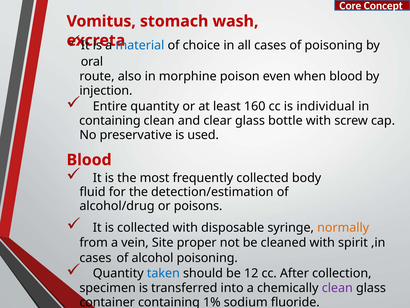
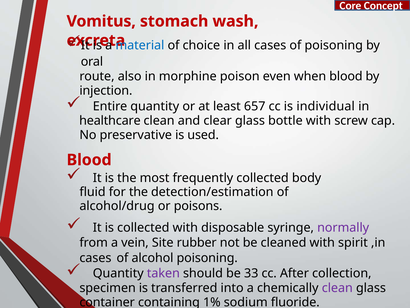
160: 160 -> 657
containing at (110, 121): containing -> healthcare
normally colour: orange -> purple
proper: proper -> rubber
taken colour: blue -> purple
12: 12 -> 33
